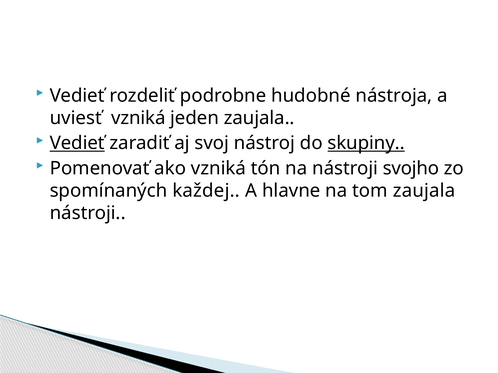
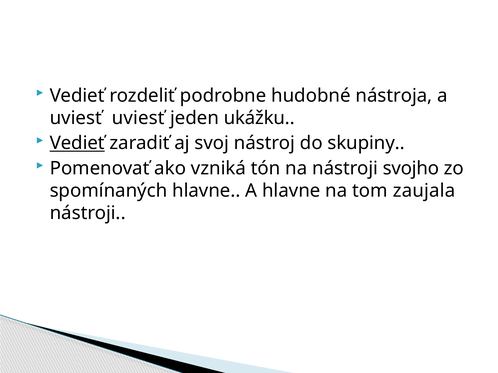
uviesť vzniká: vzniká -> uviesť
jeden zaujala: zaujala -> ukážku
skupiny underline: present -> none
spomínaných každej: každej -> hlavne
